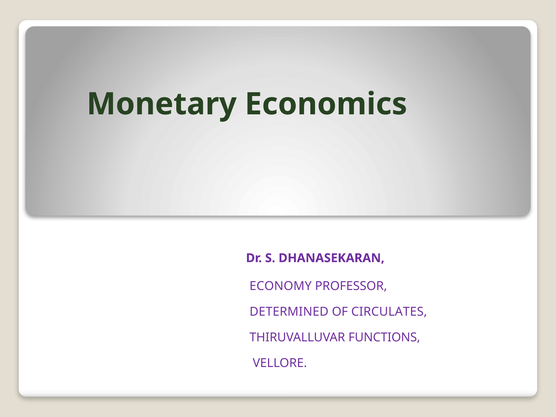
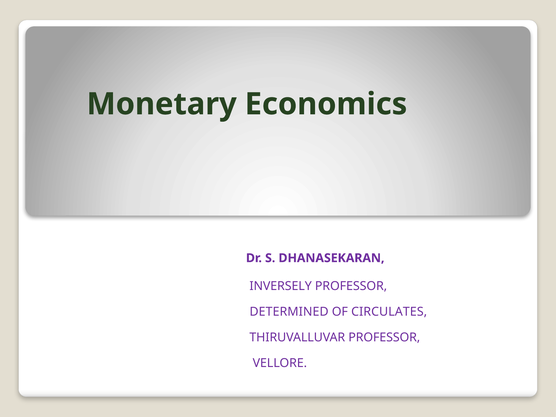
ECONOMY: ECONOMY -> INVERSELY
THIRUVALLUVAR FUNCTIONS: FUNCTIONS -> PROFESSOR
